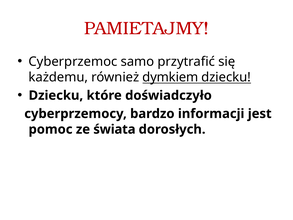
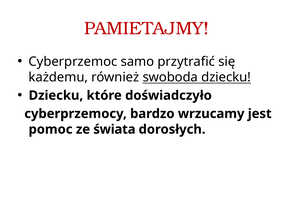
dymkiem: dymkiem -> swoboda
informacji: informacji -> wrzucamy
